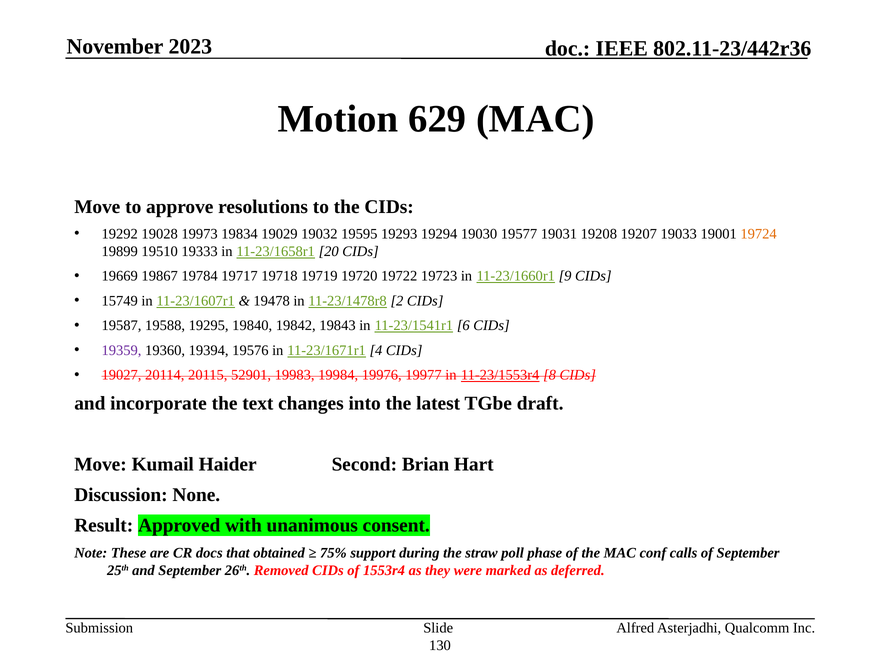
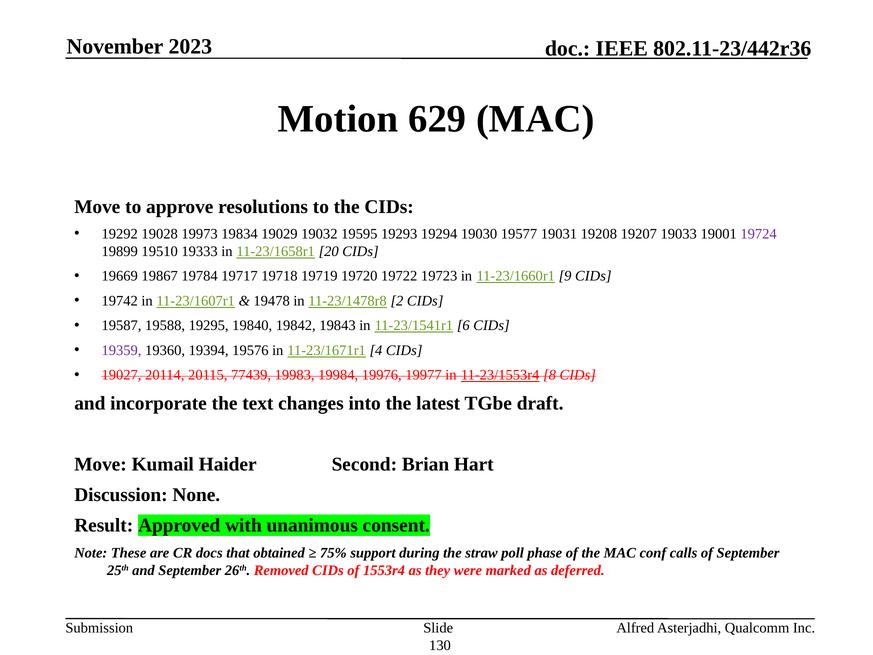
19724 colour: orange -> purple
15749: 15749 -> 19742
52901: 52901 -> 77439
